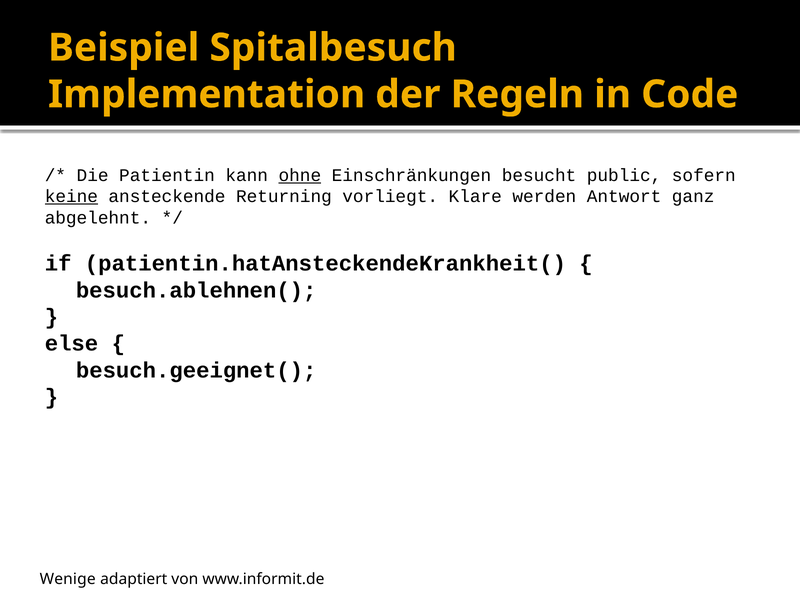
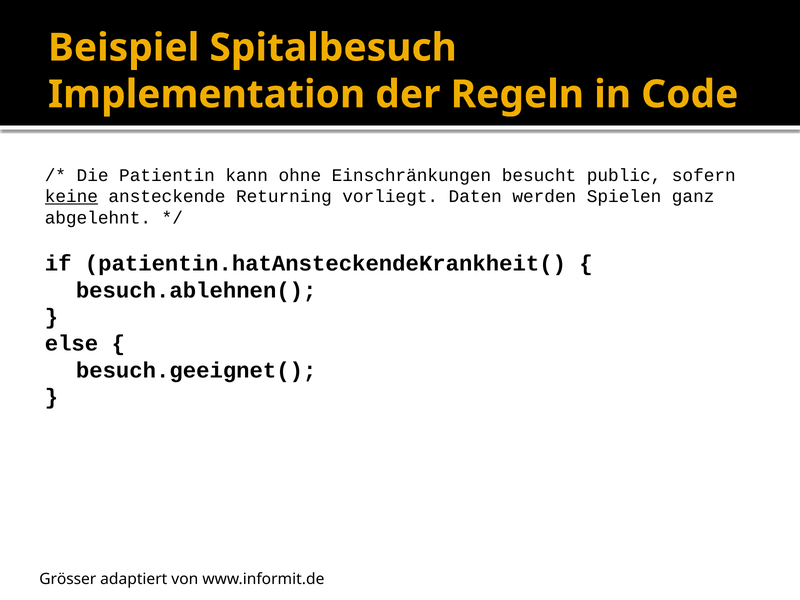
ohne underline: present -> none
Klare: Klare -> Daten
Antwort: Antwort -> Spielen
Wenige: Wenige -> Grösser
